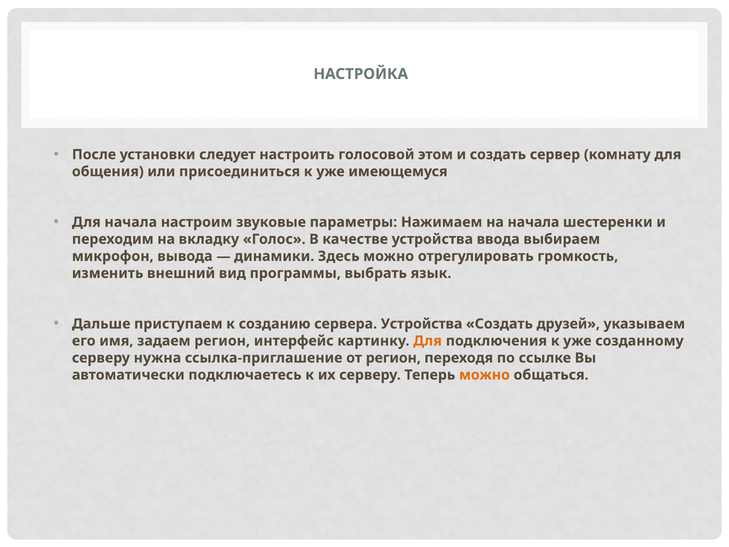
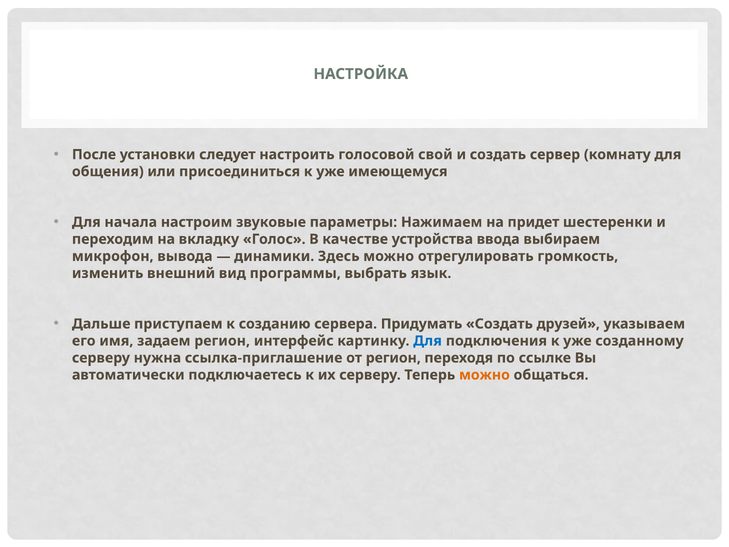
этом: этом -> свой
на начала: начала -> придет
сервера Устройства: Устройства -> Придумать
Для at (427, 341) colour: orange -> blue
